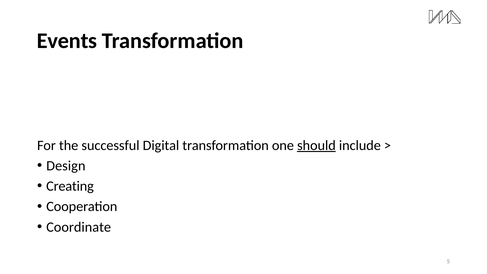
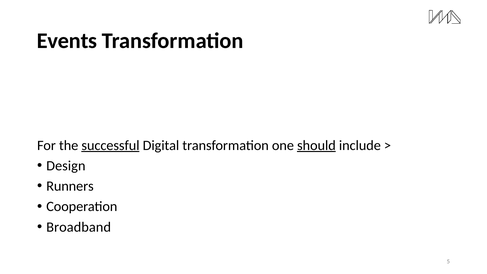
successful underline: none -> present
Creating: Creating -> Runners
Coordinate: Coordinate -> Broadband
